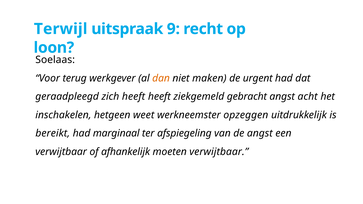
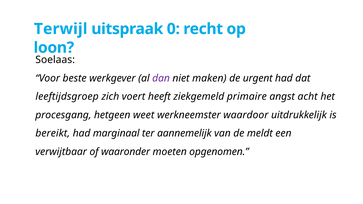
9: 9 -> 0
terug: terug -> beste
dan colour: orange -> purple
geraadpleegd: geraadpleegd -> leeftijdsgroep
zich heeft: heeft -> voert
gebracht: gebracht -> primaire
inschakelen: inschakelen -> procesgang
opzeggen: opzeggen -> waardoor
afspiegeling: afspiegeling -> aannemelijk
de angst: angst -> meldt
afhankelijk: afhankelijk -> waaronder
moeten verwijtbaar: verwijtbaar -> opgenomen
